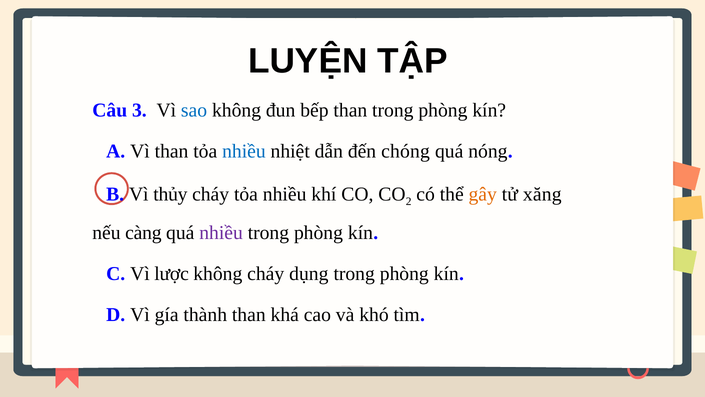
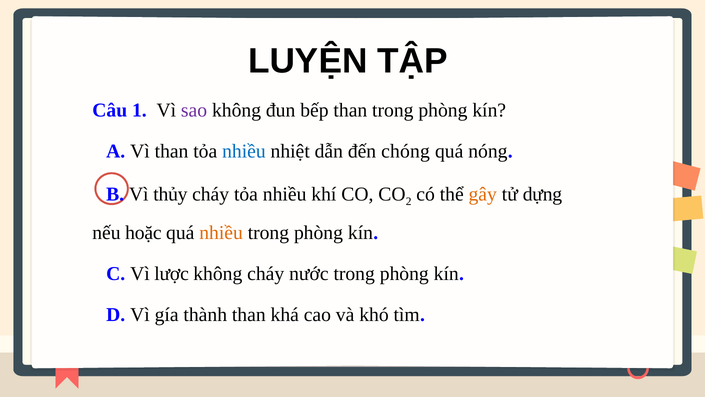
3: 3 -> 1
sao colour: blue -> purple
xăng: xăng -> dựng
càng: càng -> hoặc
nhiều at (221, 232) colour: purple -> orange
dụng: dụng -> nước
